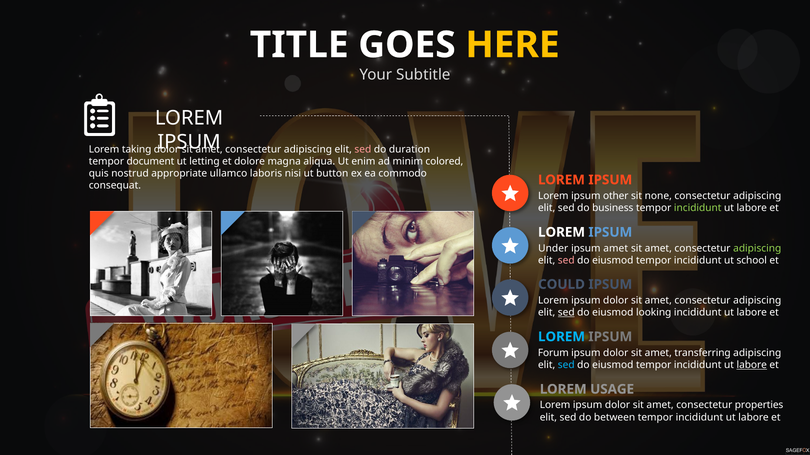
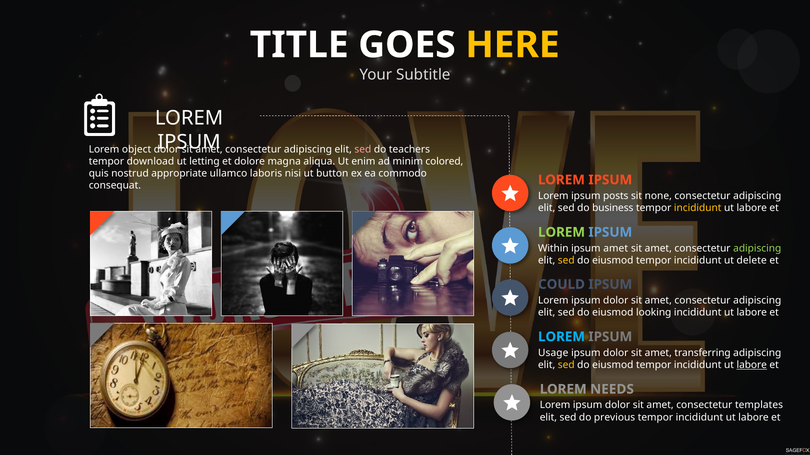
taking: taking -> object
duration: duration -> teachers
document: document -> download
other: other -> posts
incididunt at (698, 208) colour: light green -> yellow
LOREM at (562, 233) colour: white -> light green
Under: Under -> Within
sed at (566, 261) colour: pink -> yellow
school: school -> delete
sed at (566, 313) underline: present -> none
Forum: Forum -> Usage
sed at (566, 365) colour: light blue -> yellow
USAGE: USAGE -> NEEDS
properties: properties -> templates
between: between -> previous
